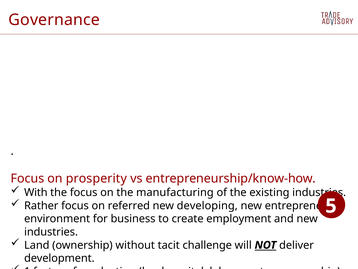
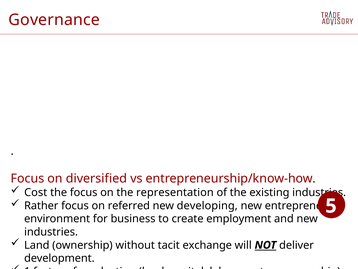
prosperity: prosperity -> diversified
With: With -> Cost
manufacturing: manufacturing -> representation
tacit challenge: challenge -> exchange
